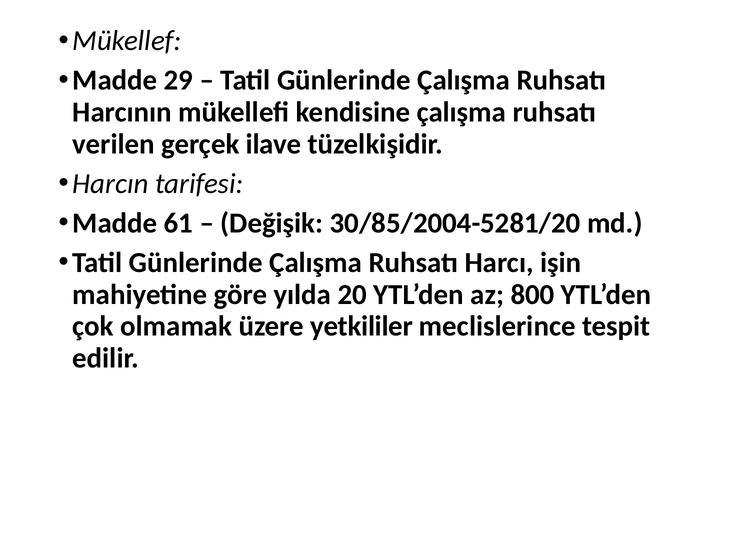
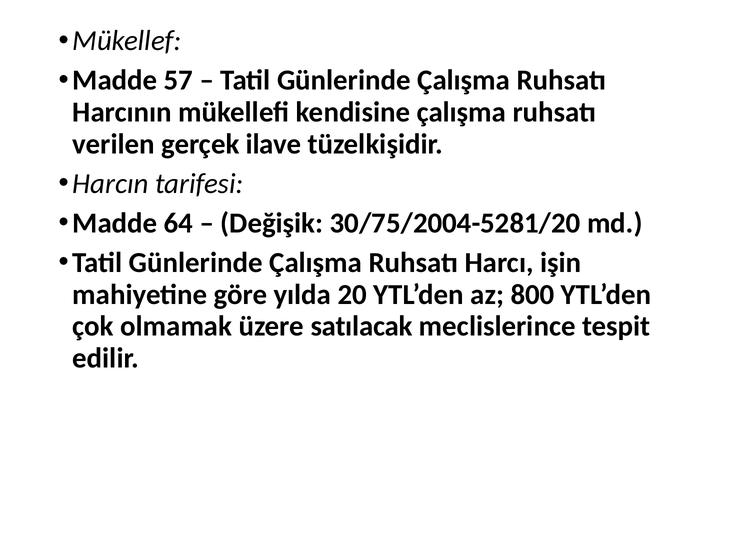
29: 29 -> 57
61: 61 -> 64
30/85/2004-5281/20: 30/85/2004-5281/20 -> 30/75/2004-5281/20
yetkililer: yetkililer -> satılacak
